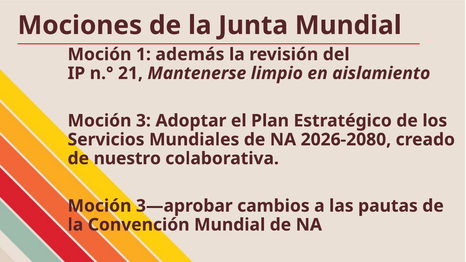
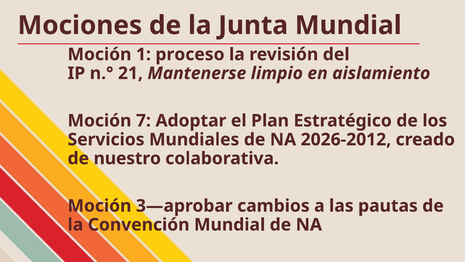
además: además -> proceso
3: 3 -> 7
2026-2080: 2026-2080 -> 2026-2012
